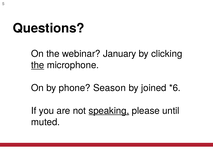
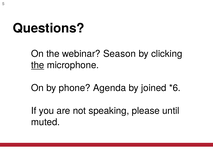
January: January -> Season
Season: Season -> Agenda
speaking underline: present -> none
